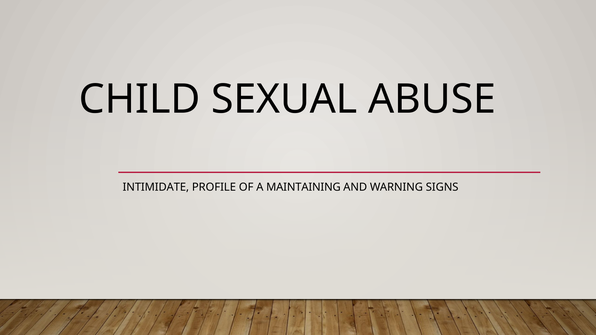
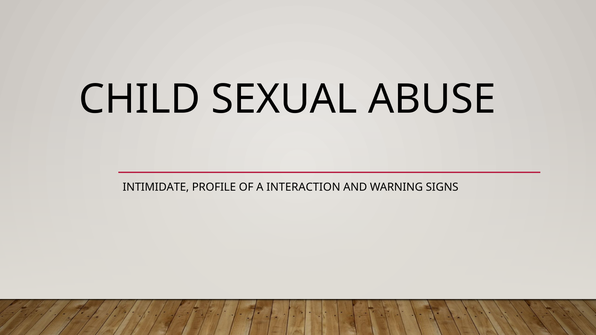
MAINTAINING: MAINTAINING -> INTERACTION
